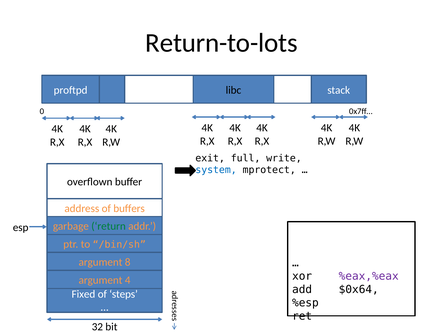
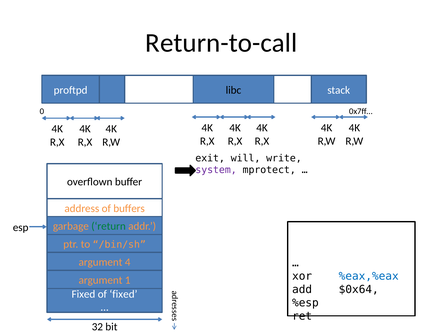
Return-to-lots: Return-to-lots -> Return-to-call
full: full -> will
system colour: blue -> purple
8: 8 -> 4
%eax,%eax colour: purple -> blue
4: 4 -> 1
of steps: steps -> fixed
